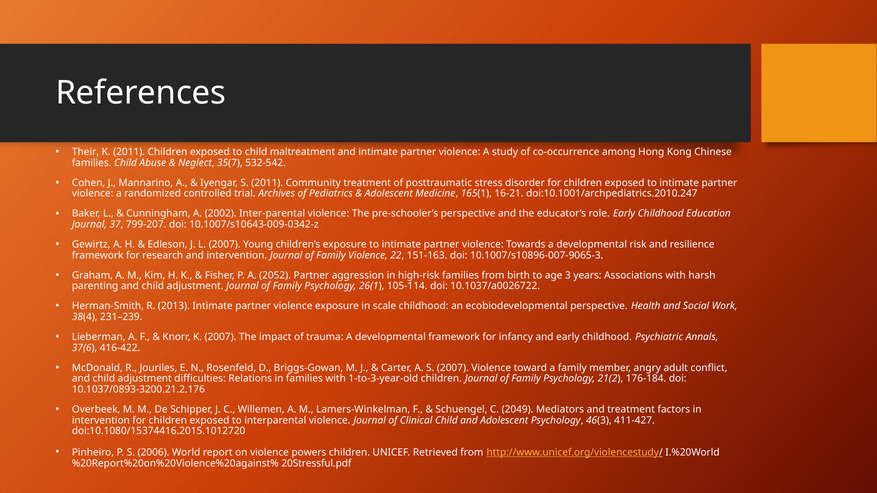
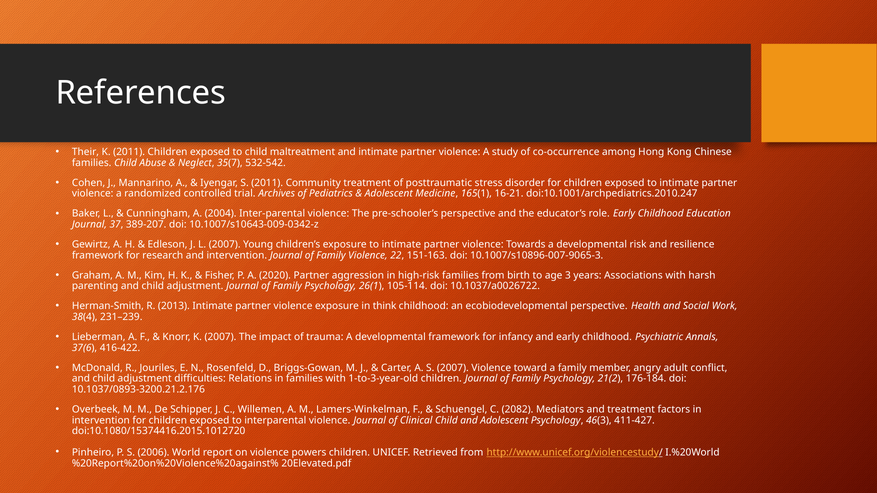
2002: 2002 -> 2004
799-207: 799-207 -> 389-207
2052: 2052 -> 2020
scale: scale -> think
2049: 2049 -> 2082
20Stressful.pdf: 20Stressful.pdf -> 20Elevated.pdf
